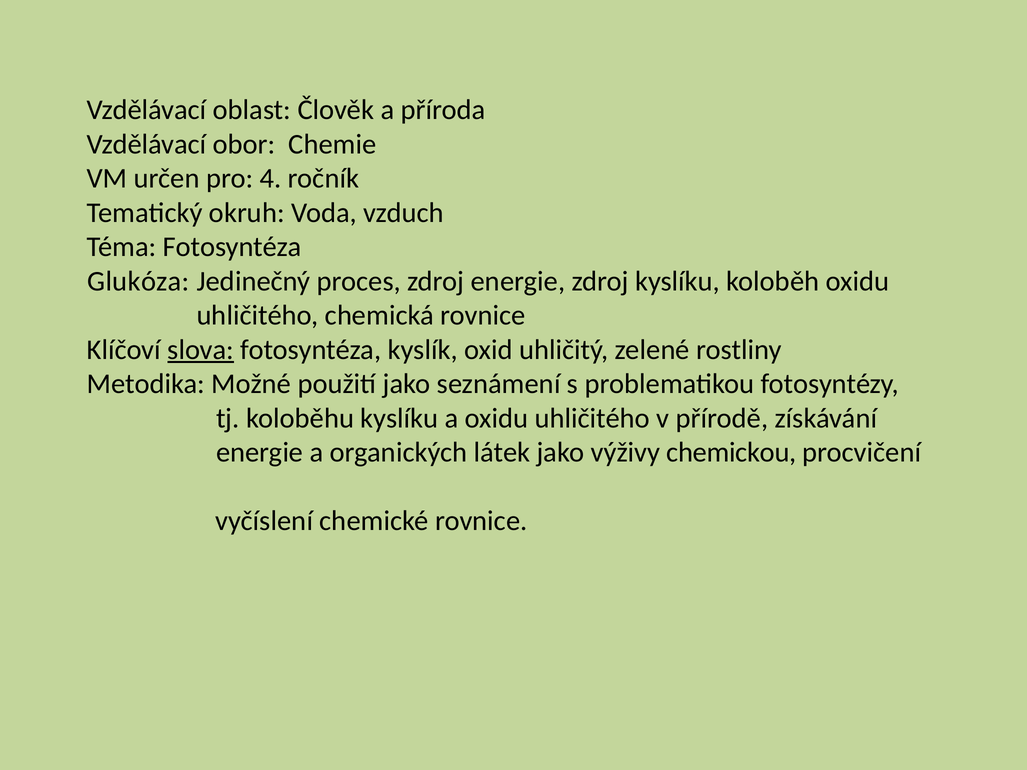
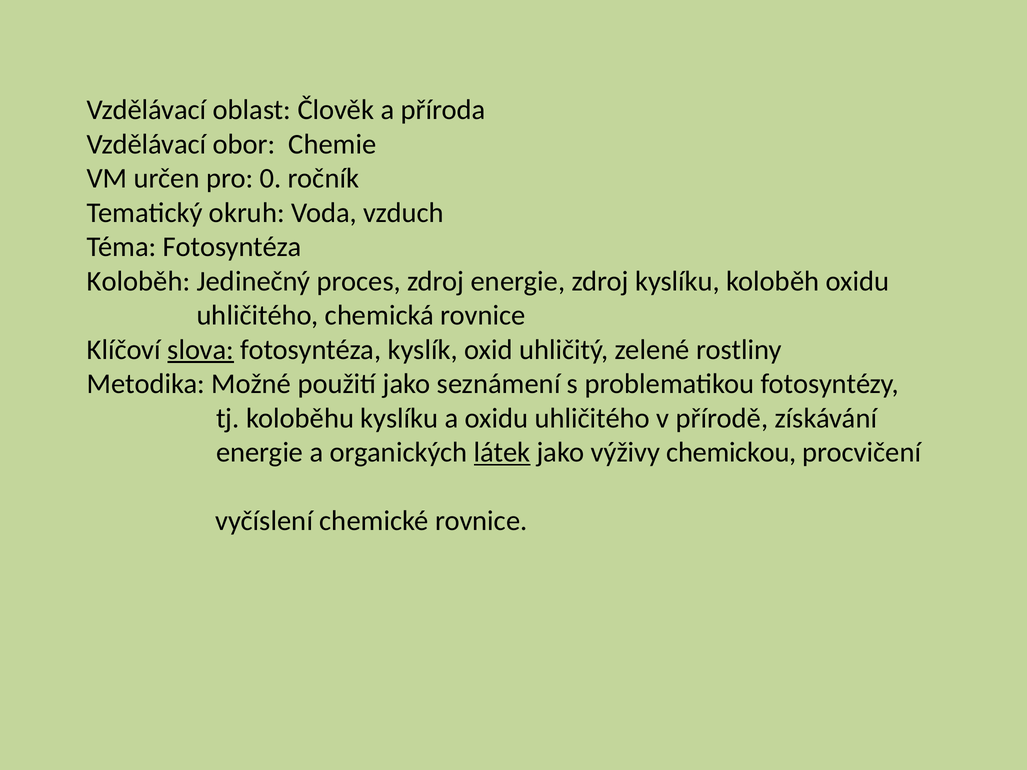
4: 4 -> 0
Glukóza at (138, 281): Glukóza -> Koloběh
látek underline: none -> present
